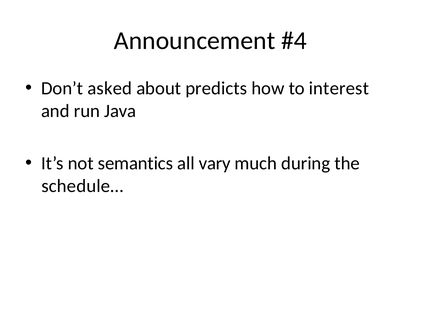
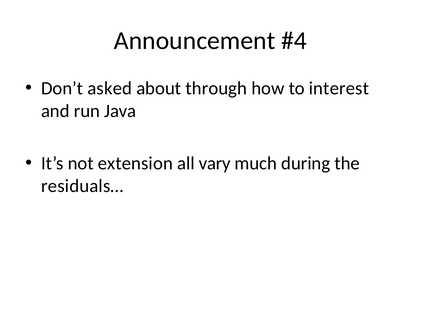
predicts: predicts -> through
semantics: semantics -> extension
schedule…: schedule… -> residuals…
